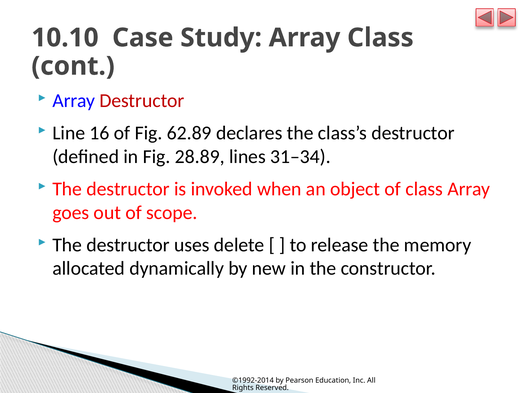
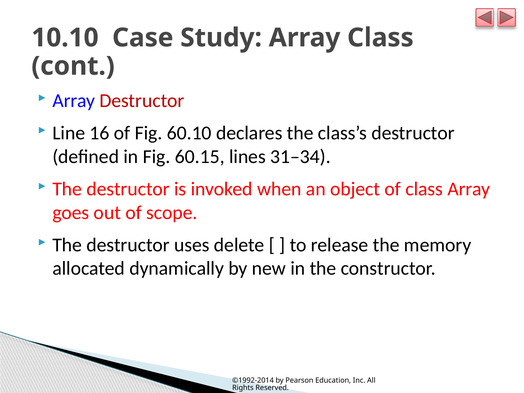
62.89: 62.89 -> 60.10
28.89: 28.89 -> 60.15
